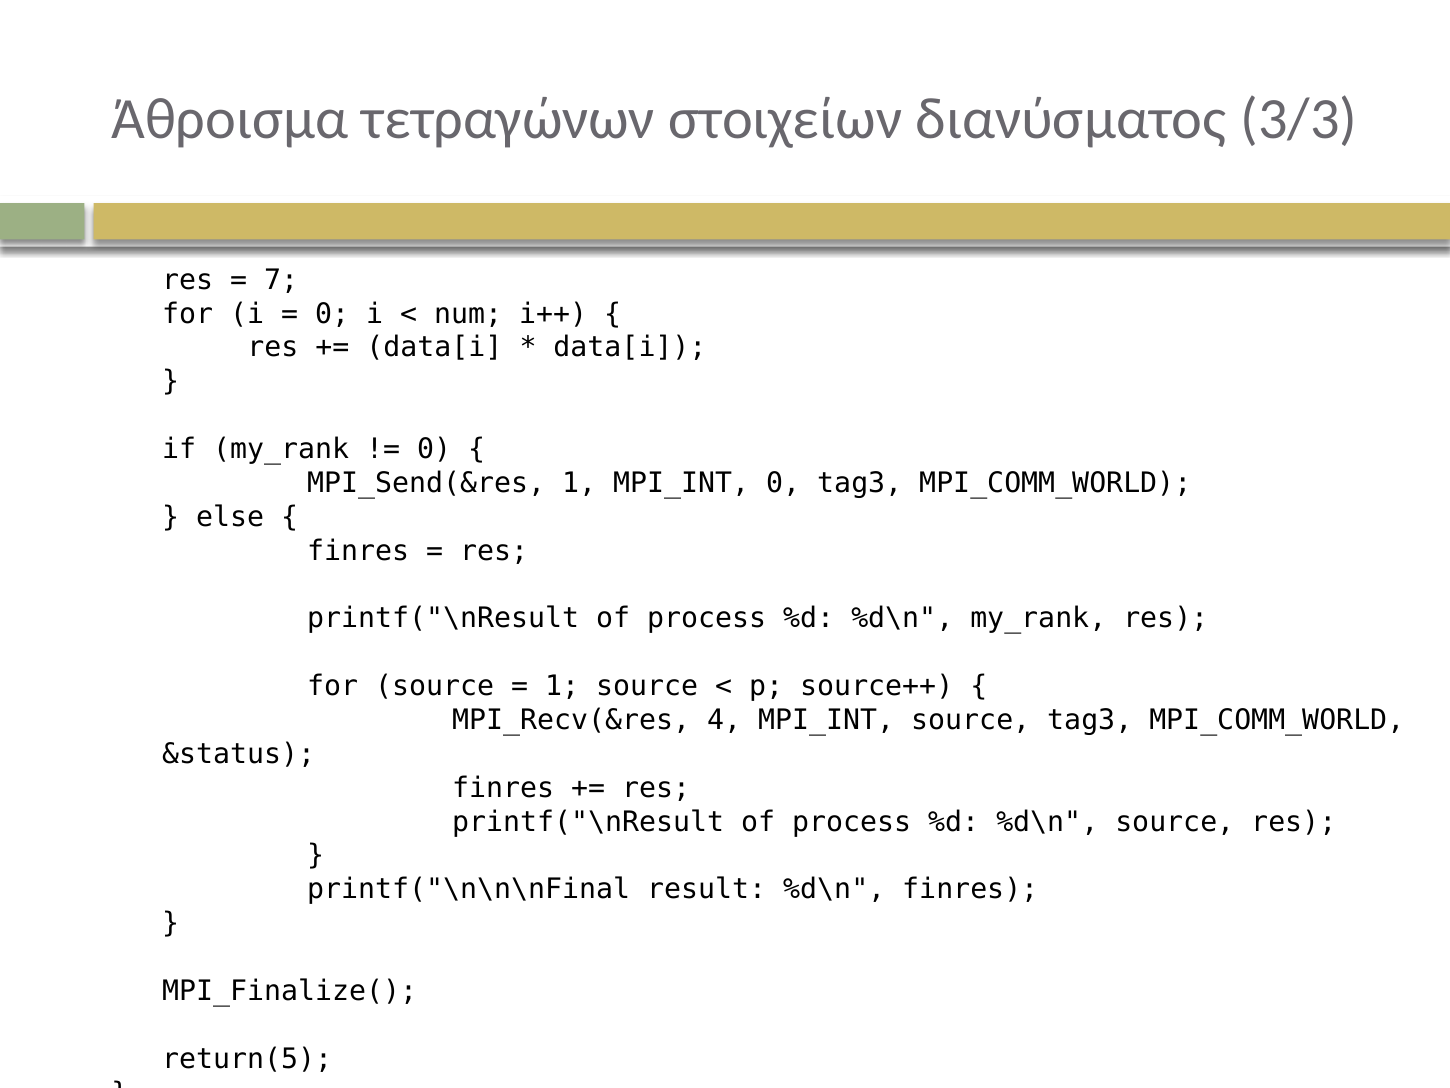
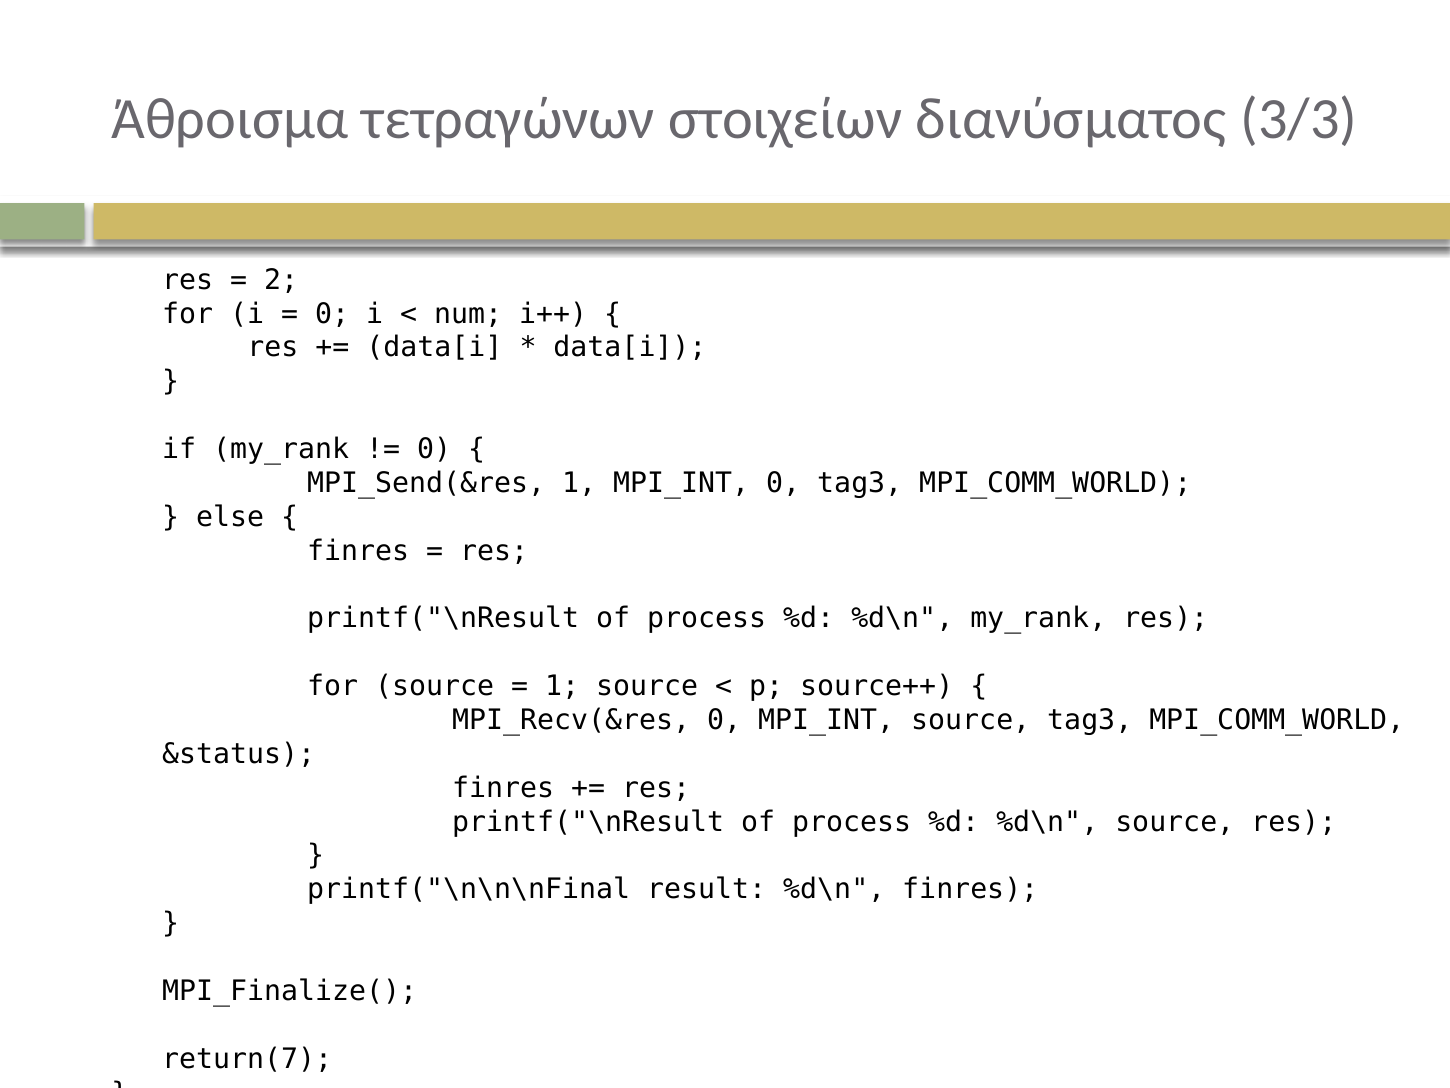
7: 7 -> 2
MPI_Recv(&res 4: 4 -> 0
return(5: return(5 -> return(7
